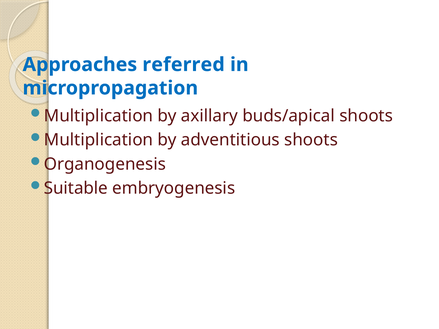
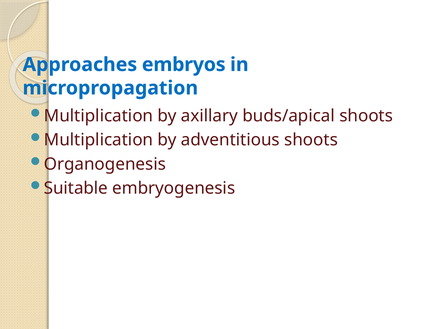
referred: referred -> embryos
